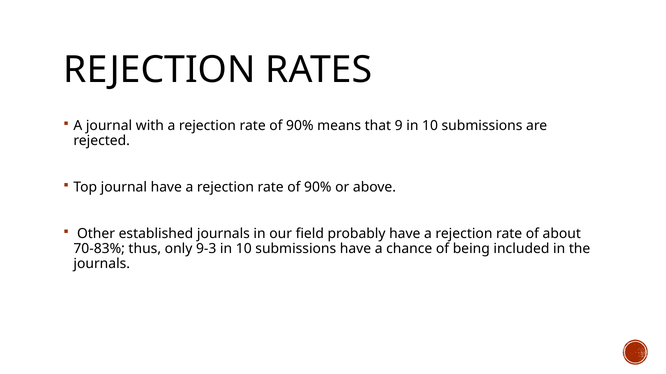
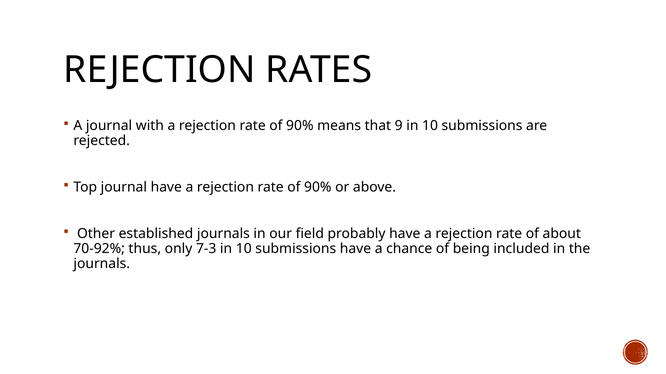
70-83%: 70-83% -> 70-92%
9-3: 9-3 -> 7-3
